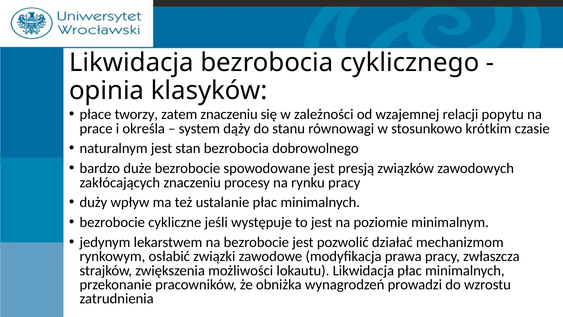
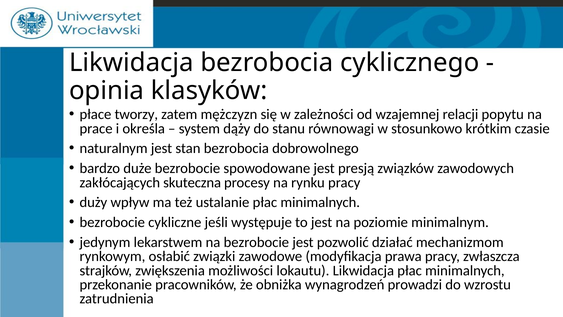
zatem znaczeniu: znaczeniu -> mężczyzn
zakłócających znaczeniu: znaczeniu -> skuteczna
